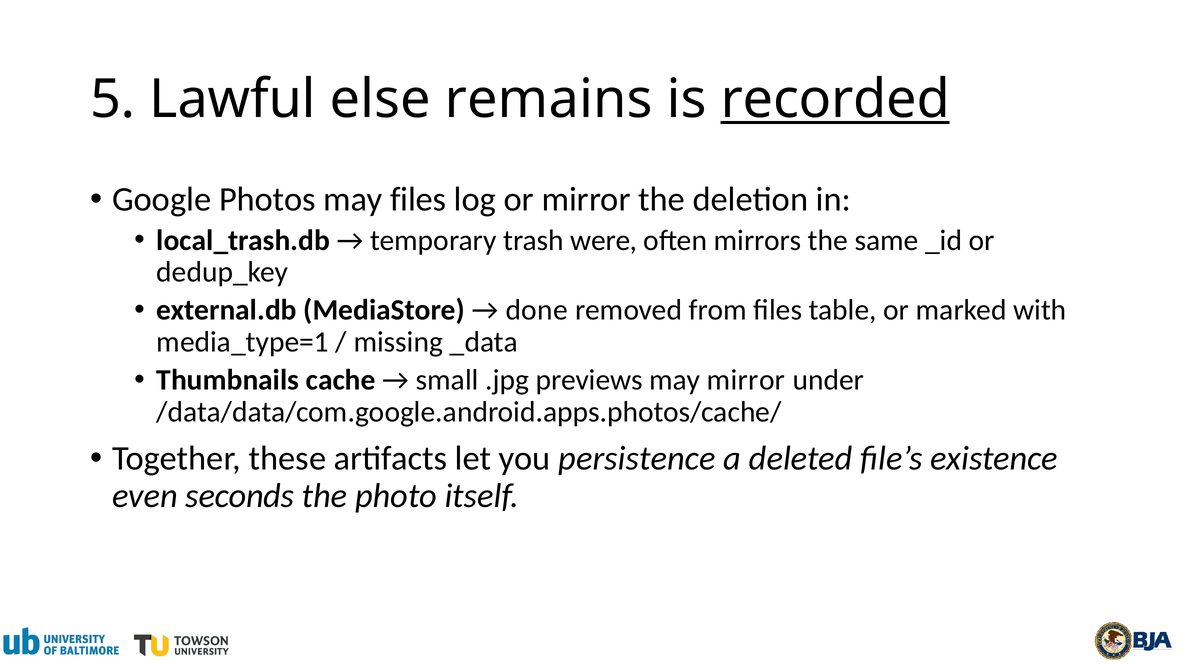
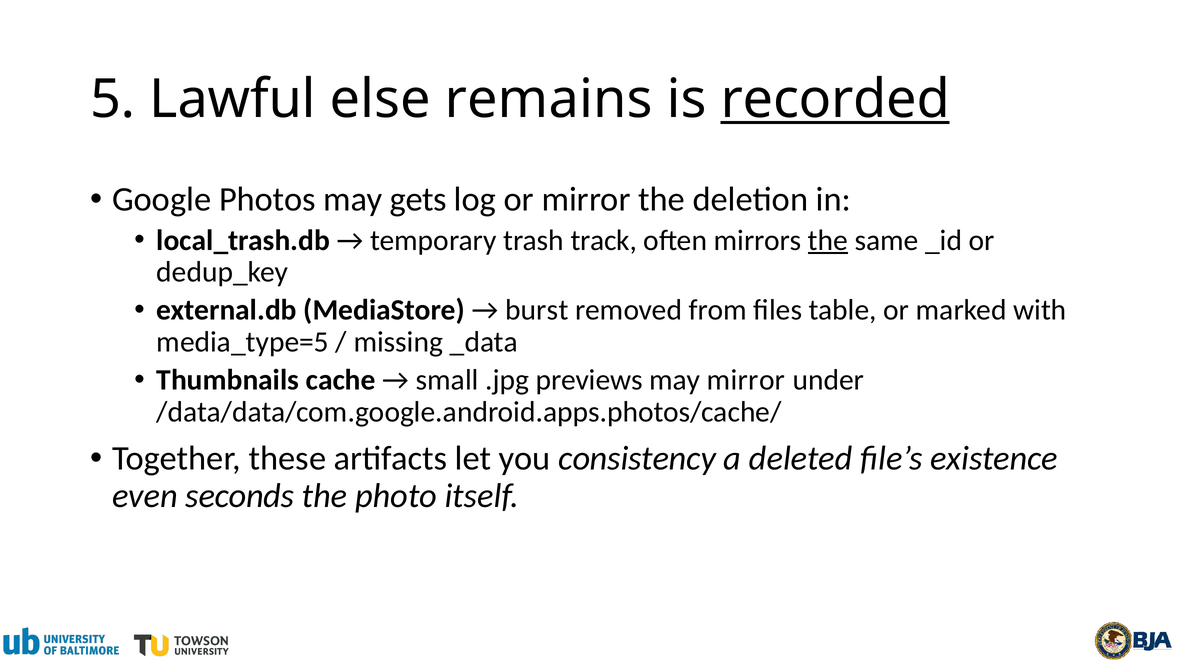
may files: files -> gets
were: were -> track
the at (828, 240) underline: none -> present
done: done -> burst
media_type=1: media_type=1 -> media_type=5
persistence: persistence -> consistency
